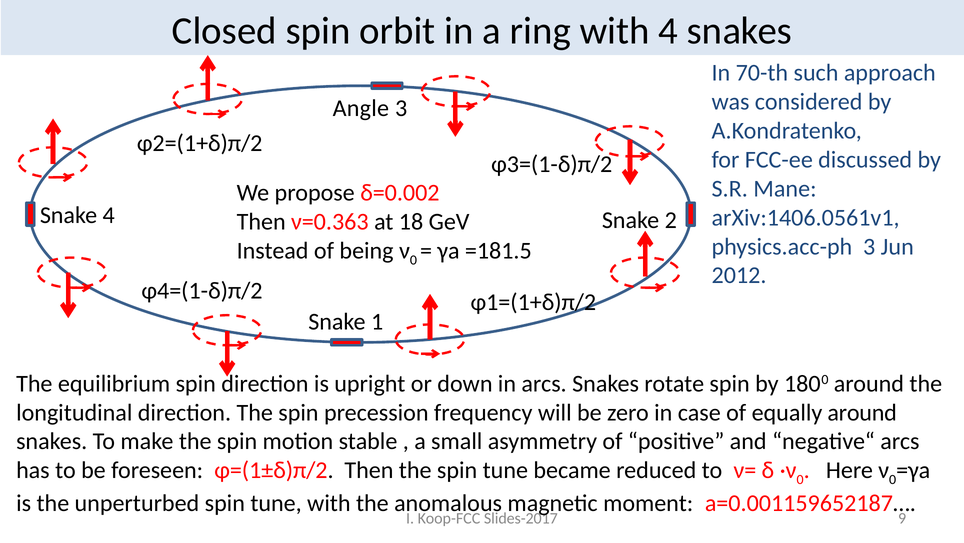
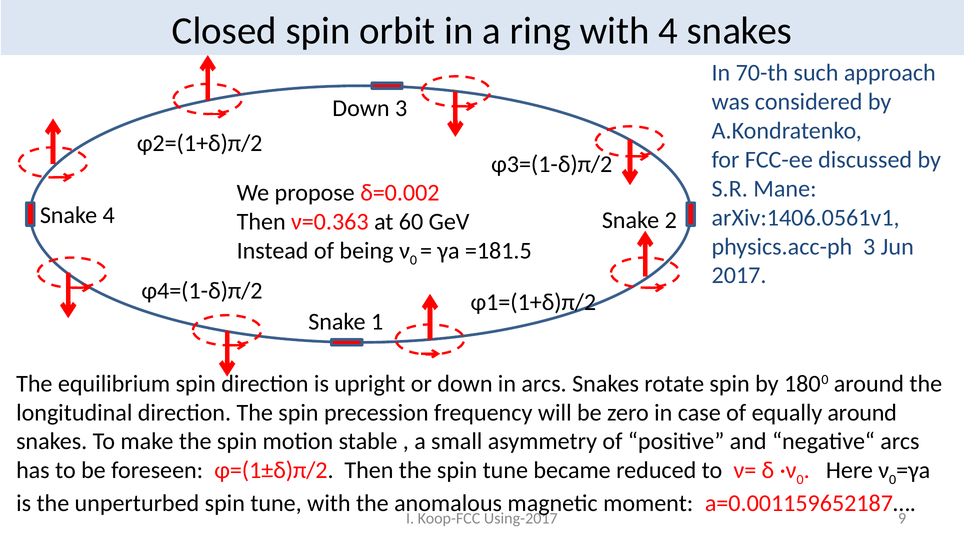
Angle at (361, 108): Angle -> Down
18: 18 -> 60
2012: 2012 -> 2017
Slides-2017: Slides-2017 -> Using-2017
